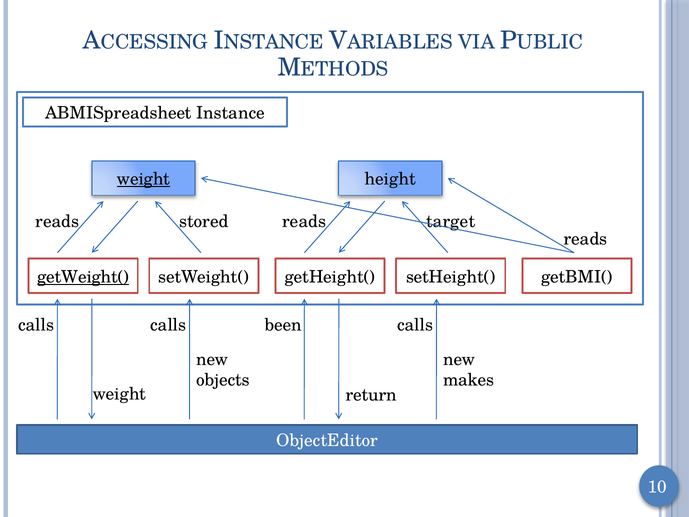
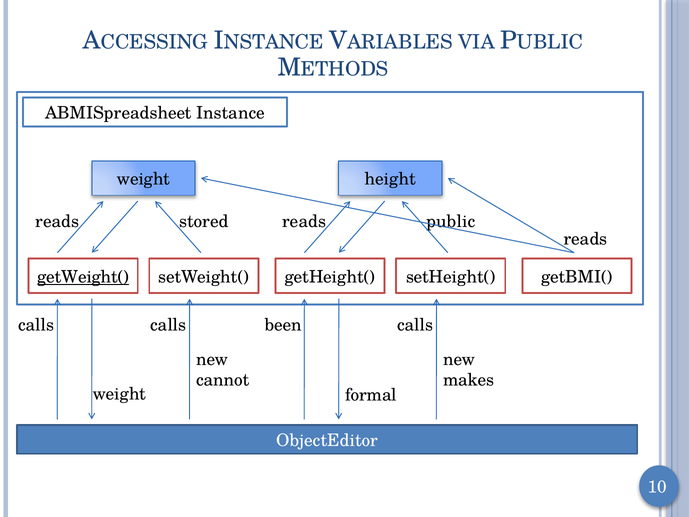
weight at (143, 179) underline: present -> none
target: target -> public
objects: objects -> cannot
return: return -> formal
